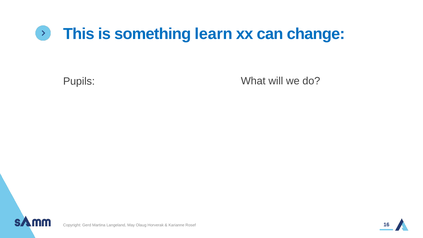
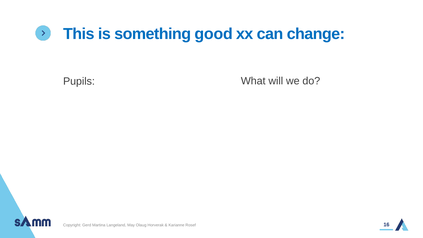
learn: learn -> good
